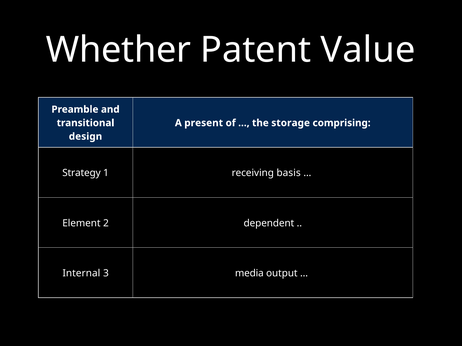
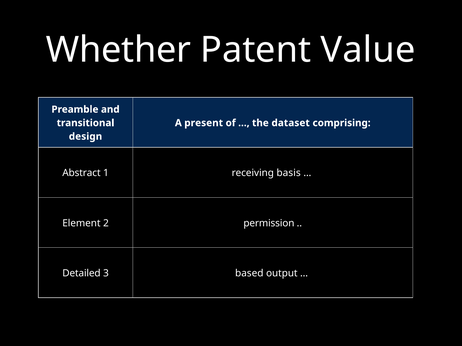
storage: storage -> dataset
Strategy: Strategy -> Abstract
dependent: dependent -> permission
Internal: Internal -> Detailed
media: media -> based
